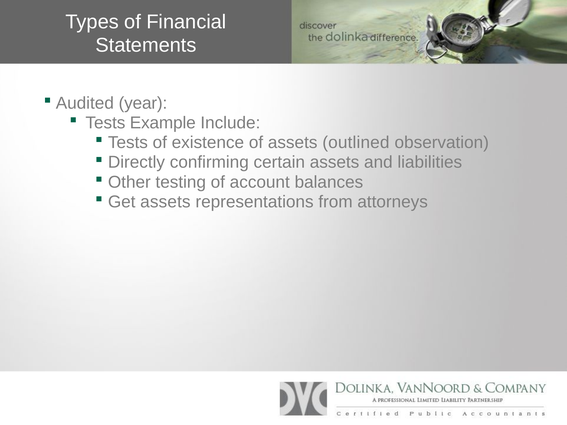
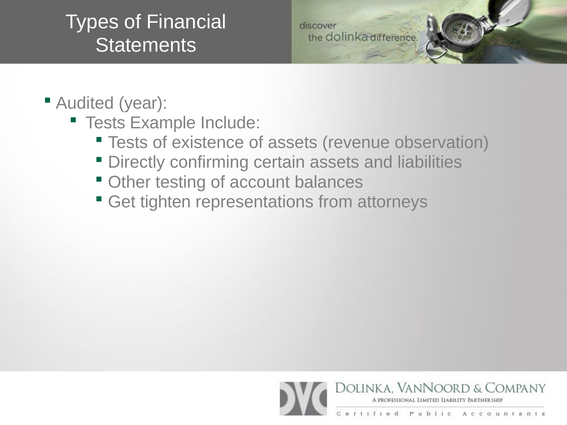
outlined: outlined -> revenue
Get assets: assets -> tighten
